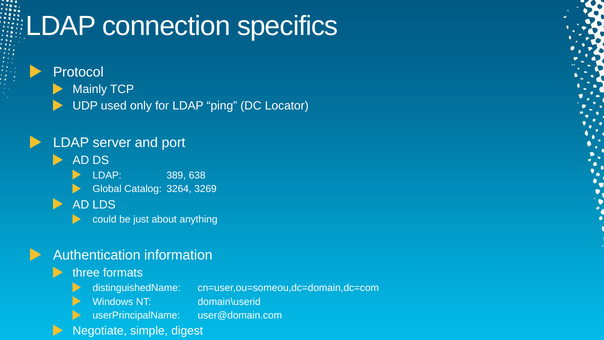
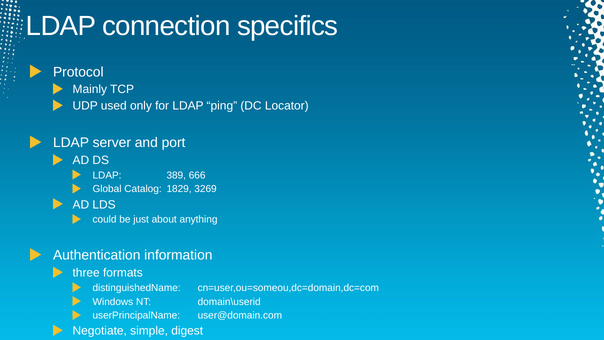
638: 638 -> 666
3264: 3264 -> 1829
